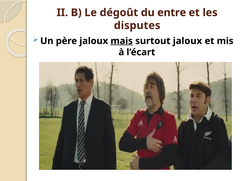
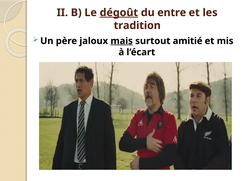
dégoût underline: none -> present
disputes: disputes -> tradition
surtout jaloux: jaloux -> amitié
